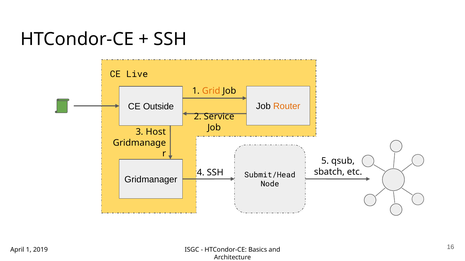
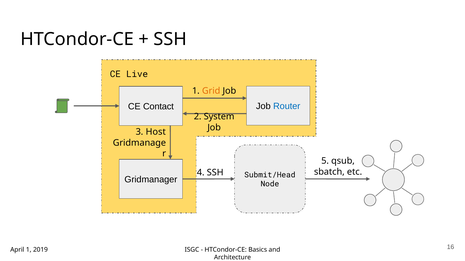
Outside: Outside -> Contact
Router colour: orange -> blue
Service: Service -> System
